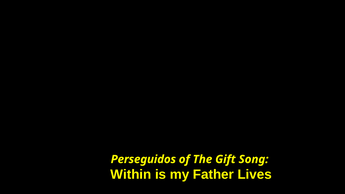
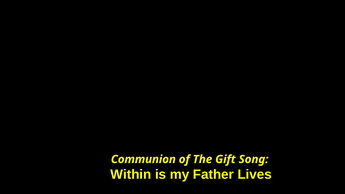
Perseguidos: Perseguidos -> Communion
